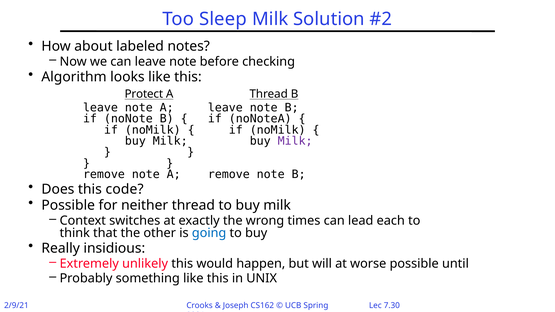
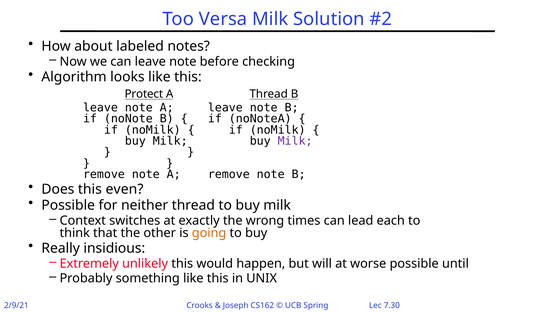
Sleep: Sleep -> Versa
code: code -> even
going colour: blue -> orange
